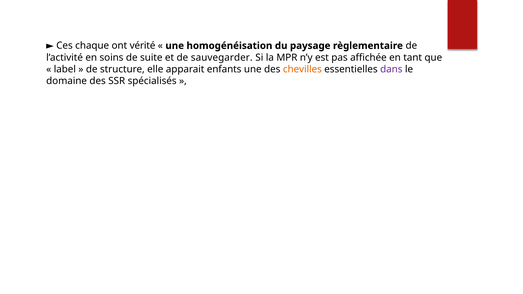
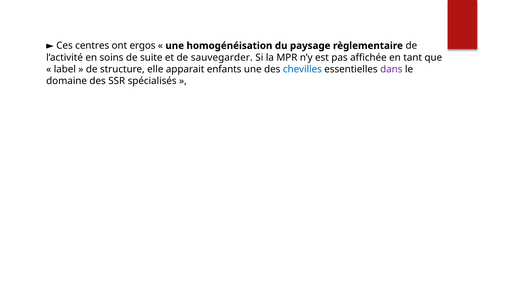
chaque: chaque -> centres
vérité: vérité -> ergos
chevilles colour: orange -> blue
